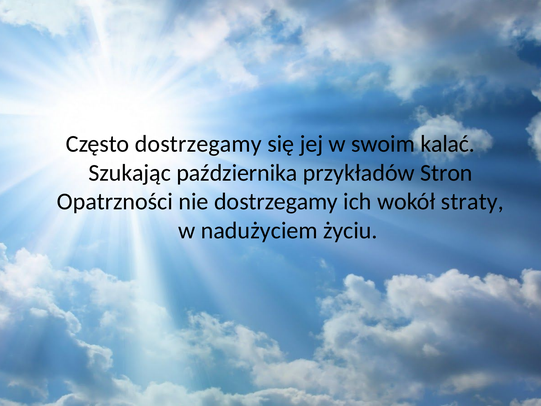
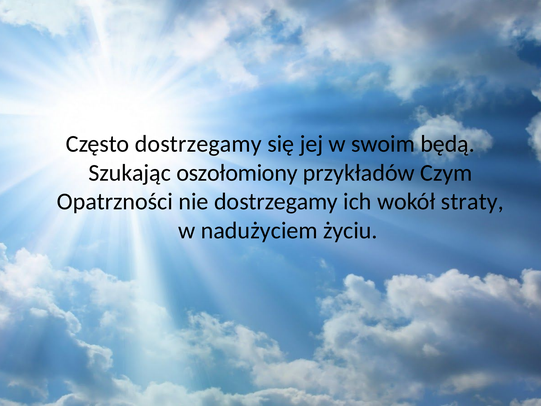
kalać: kalać -> będą
października: października -> oszołomiony
Stron: Stron -> Czym
